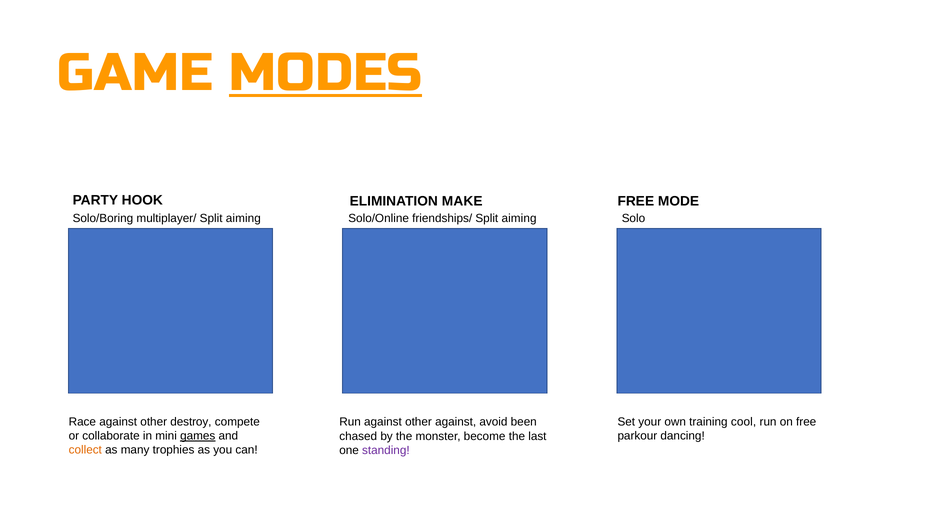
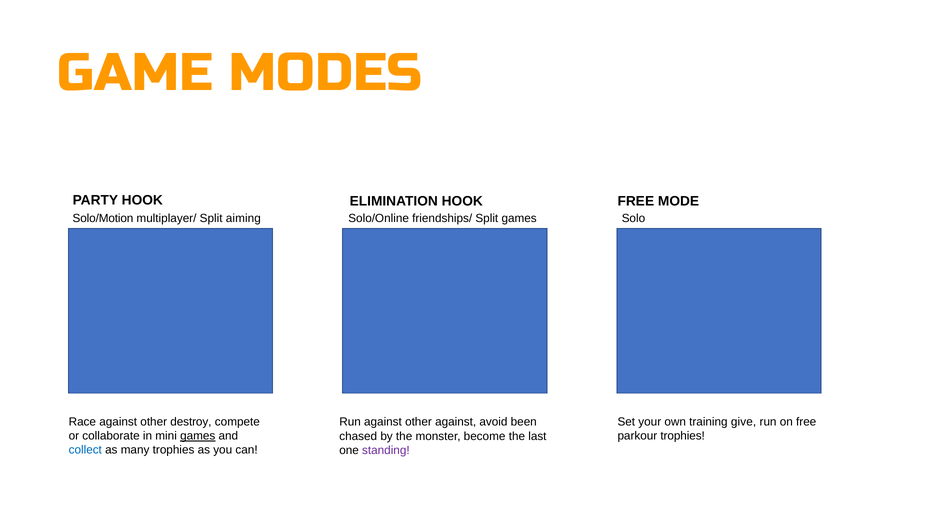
MODES underline: present -> none
ELIMINATION MAKE: MAKE -> HOOK
Solo/Boring: Solo/Boring -> Solo/Motion
aiming at (519, 218): aiming -> games
cool: cool -> give
parkour dancing: dancing -> trophies
collect colour: orange -> blue
